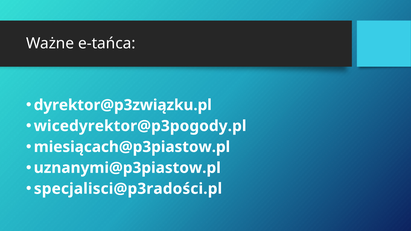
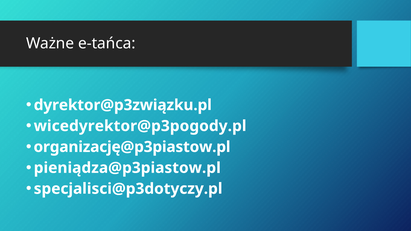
miesiącach@p3piastow.pl: miesiącach@p3piastow.pl -> organizację@p3piastow.pl
uznanymi@p3piastow.pl: uznanymi@p3piastow.pl -> pieniądza@p3piastow.pl
specjalisci@p3radości.pl: specjalisci@p3radości.pl -> specjalisci@p3dotyczy.pl
